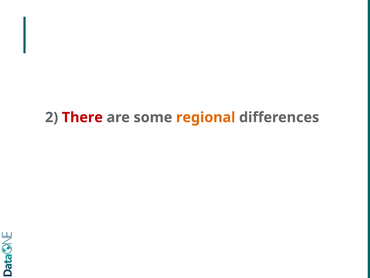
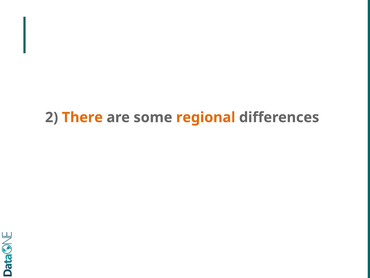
There colour: red -> orange
